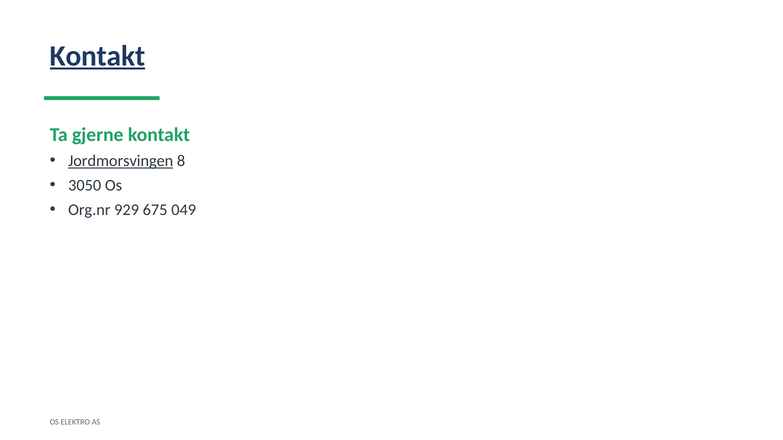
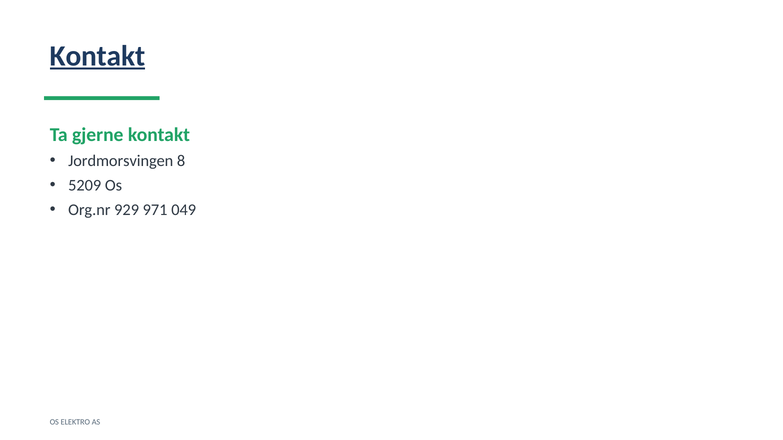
Jordmorsvingen underline: present -> none
3050: 3050 -> 5209
675: 675 -> 971
